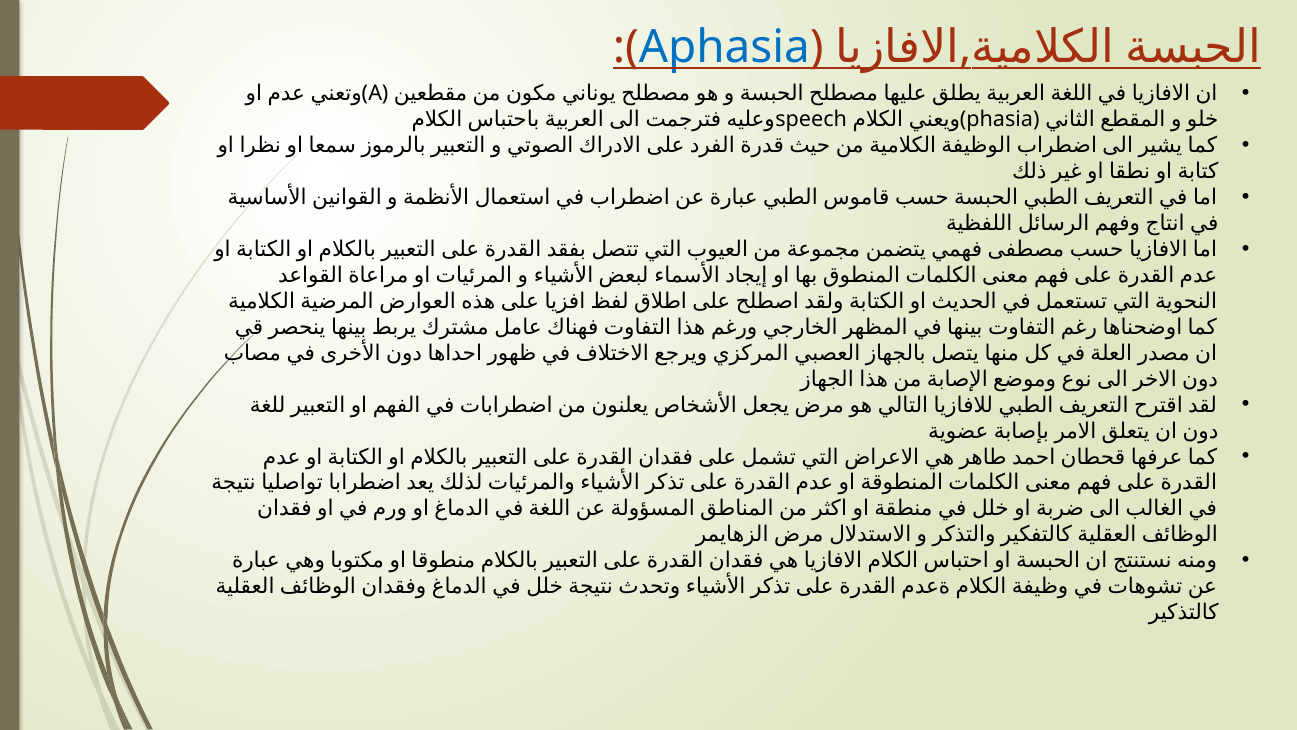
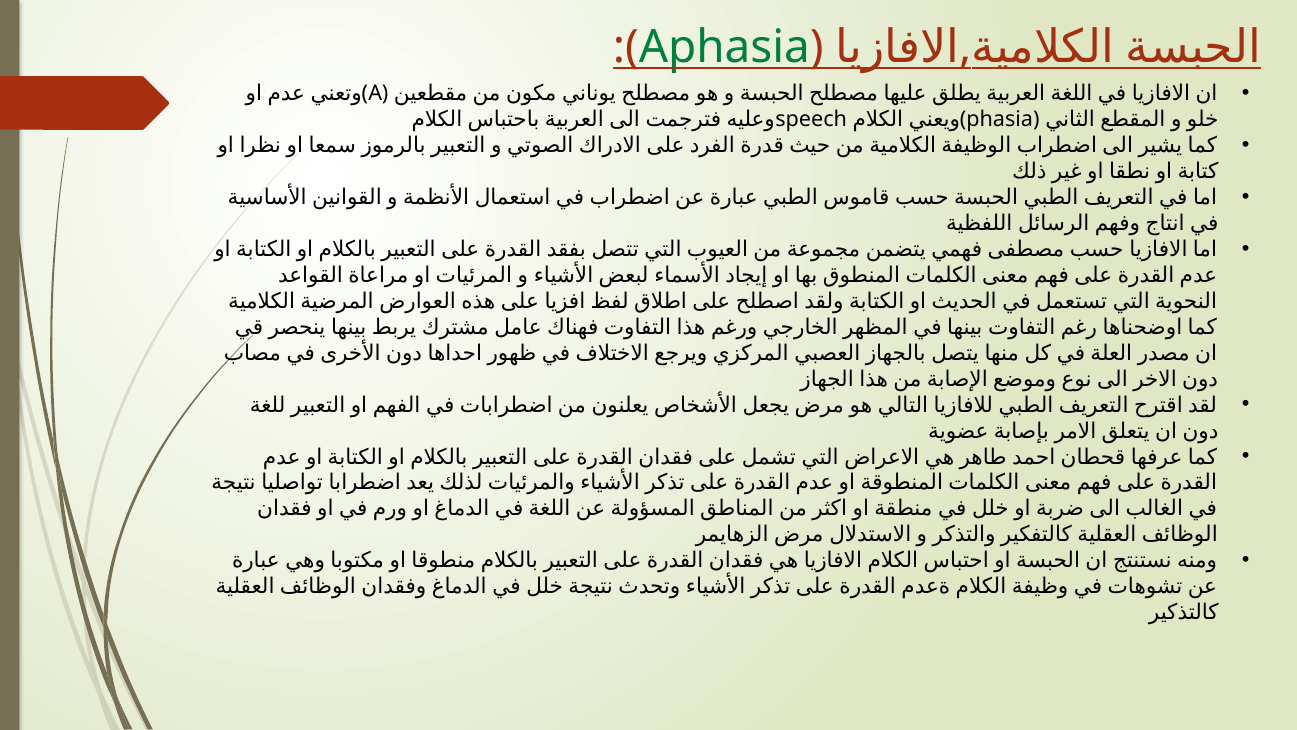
Aphasia colour: blue -> green
